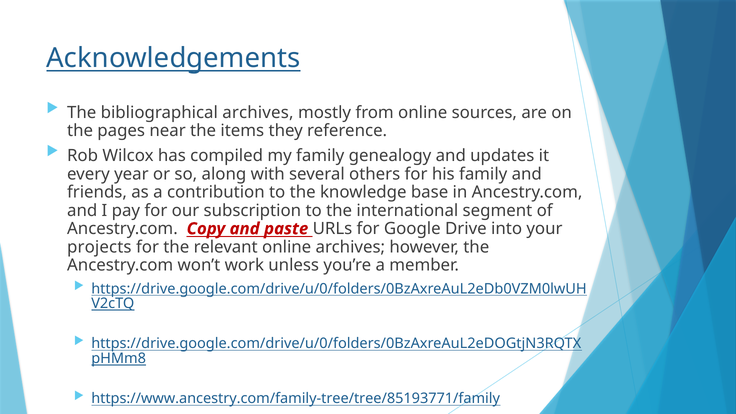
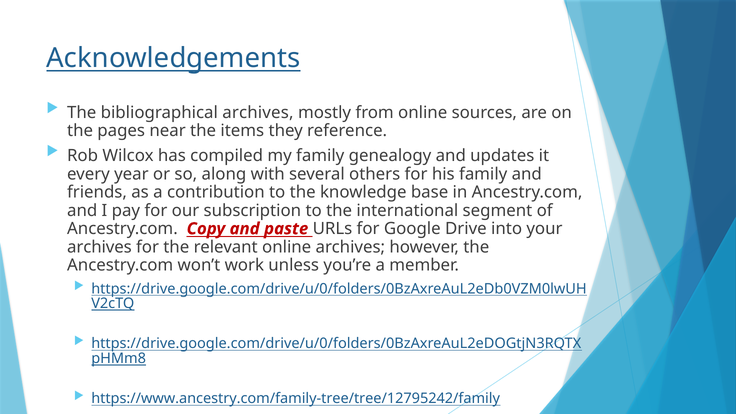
projects at (99, 247): projects -> archives
https://www.ancestry.com/family-tree/tree/85193771/family: https://www.ancestry.com/family-tree/tree/85193771/family -> https://www.ancestry.com/family-tree/tree/12795242/family
